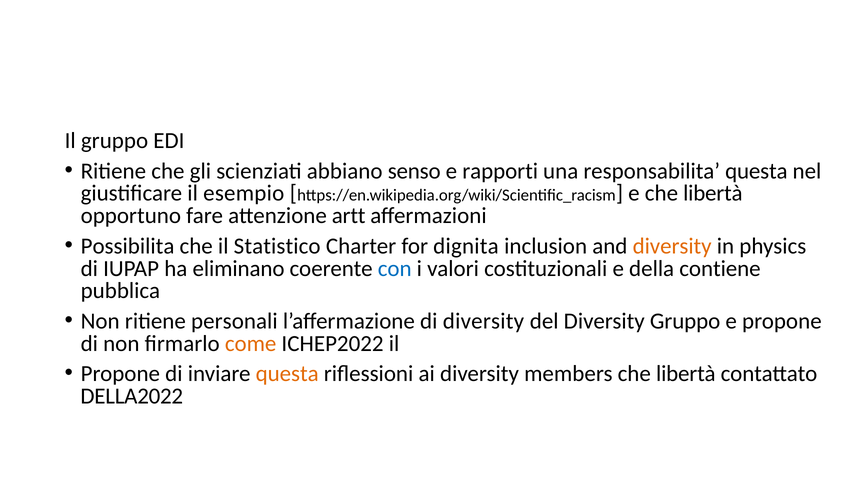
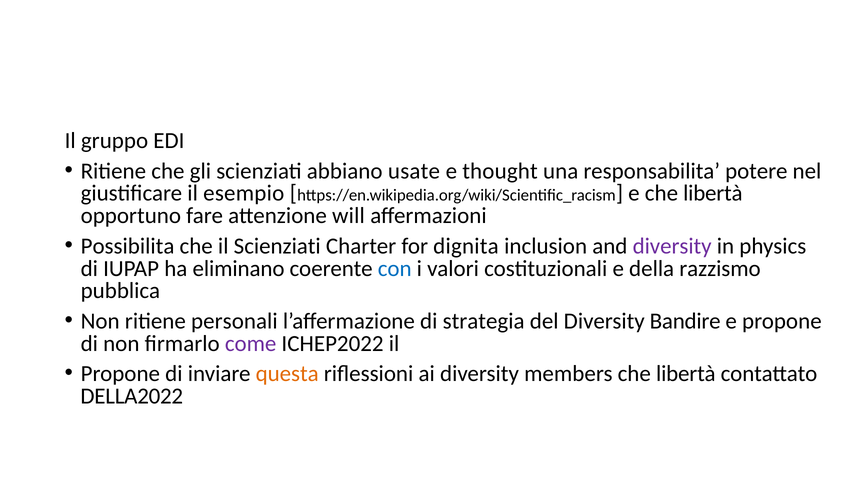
senso: senso -> usate
rapporti: rapporti -> thought
responsabilita questa: questa -> potere
artt: artt -> will
il Statistico: Statistico -> Scienziati
diversity at (672, 246) colour: orange -> purple
contiene: contiene -> razzismo
di diversity: diversity -> strategia
Diversity Gruppo: Gruppo -> Bandire
come colour: orange -> purple
